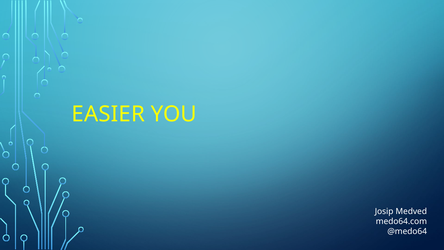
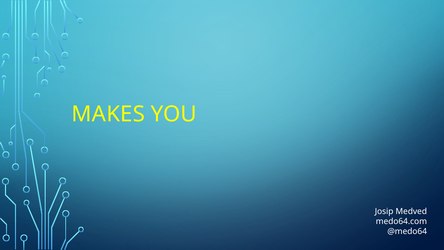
EASIER: EASIER -> MAKES
